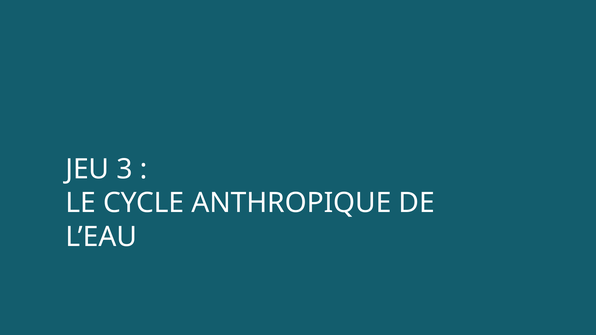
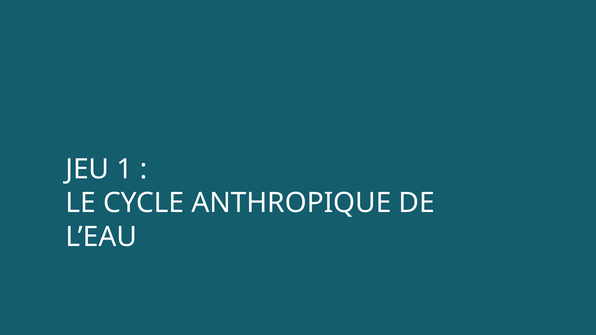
3: 3 -> 1
